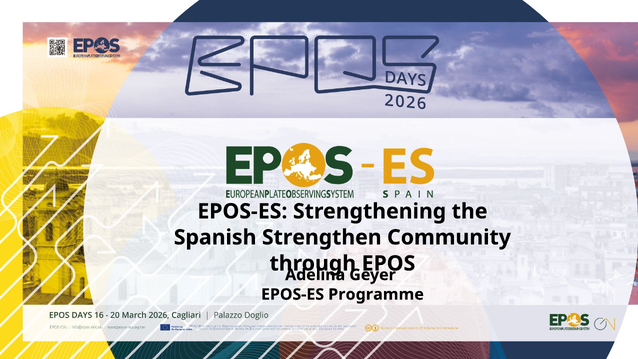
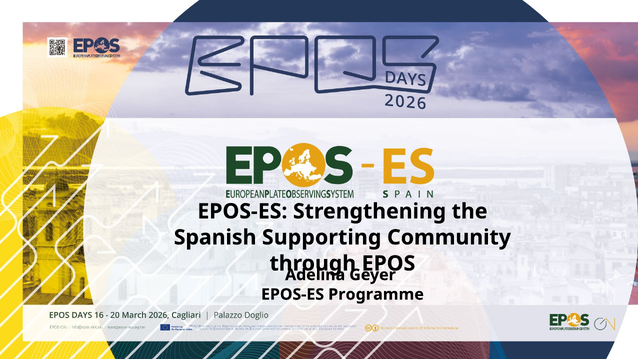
Strengthen: Strengthen -> Supporting
